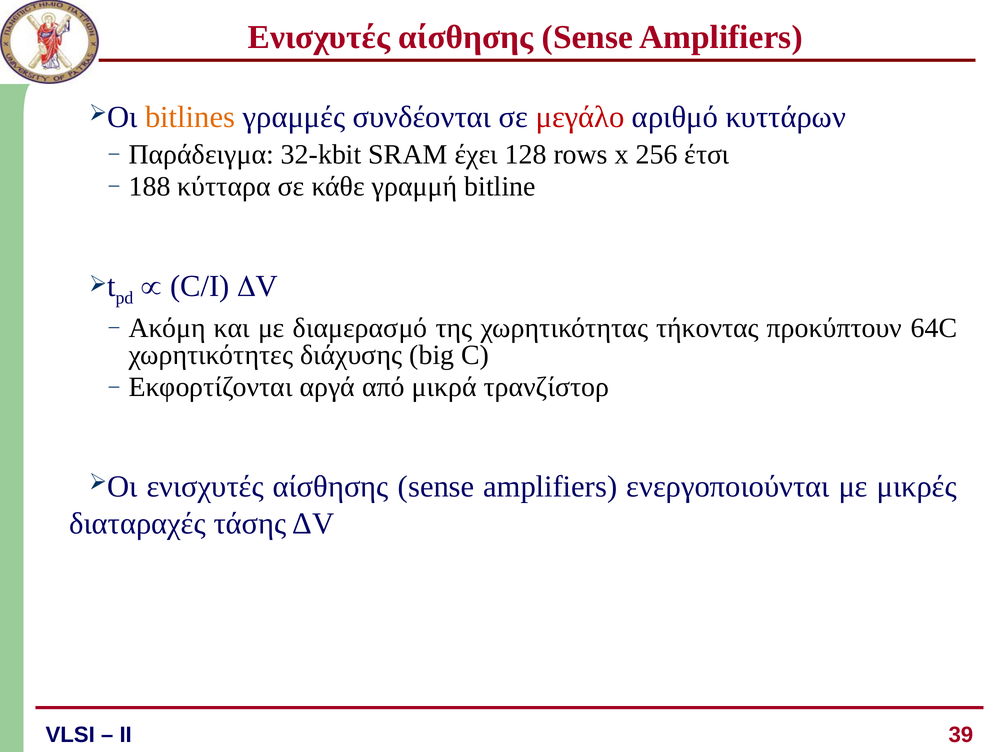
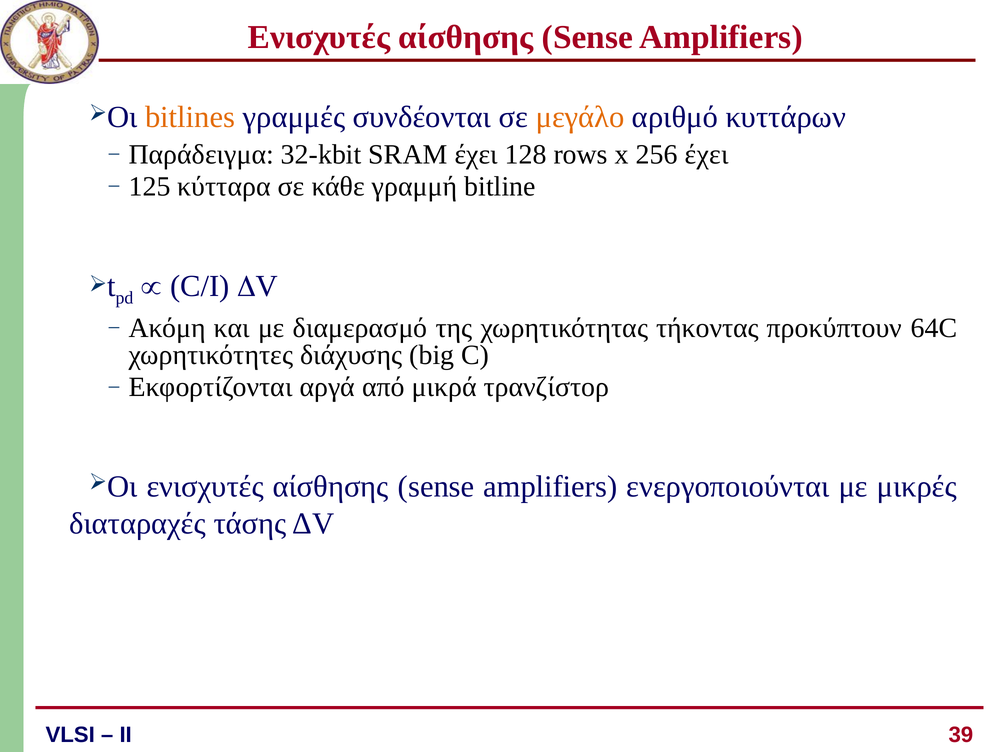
μεγάλο colour: red -> orange
256 έτσι: έτσι -> έχει
188: 188 -> 125
